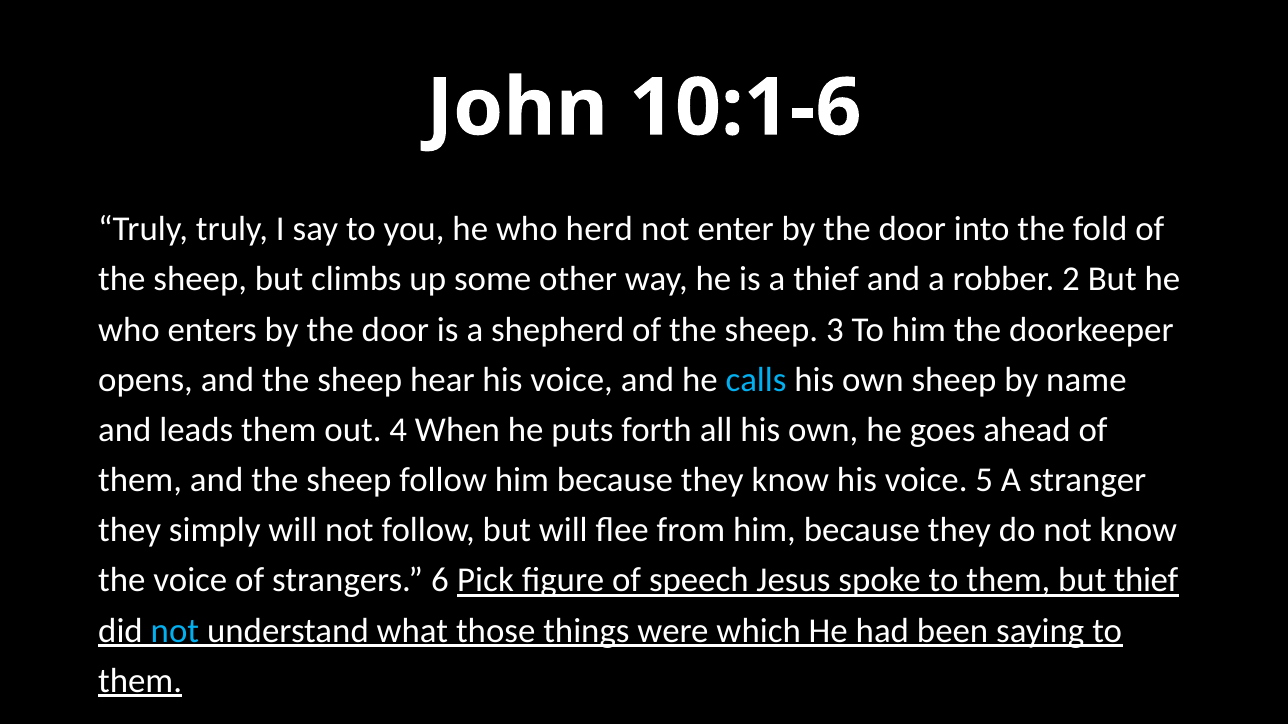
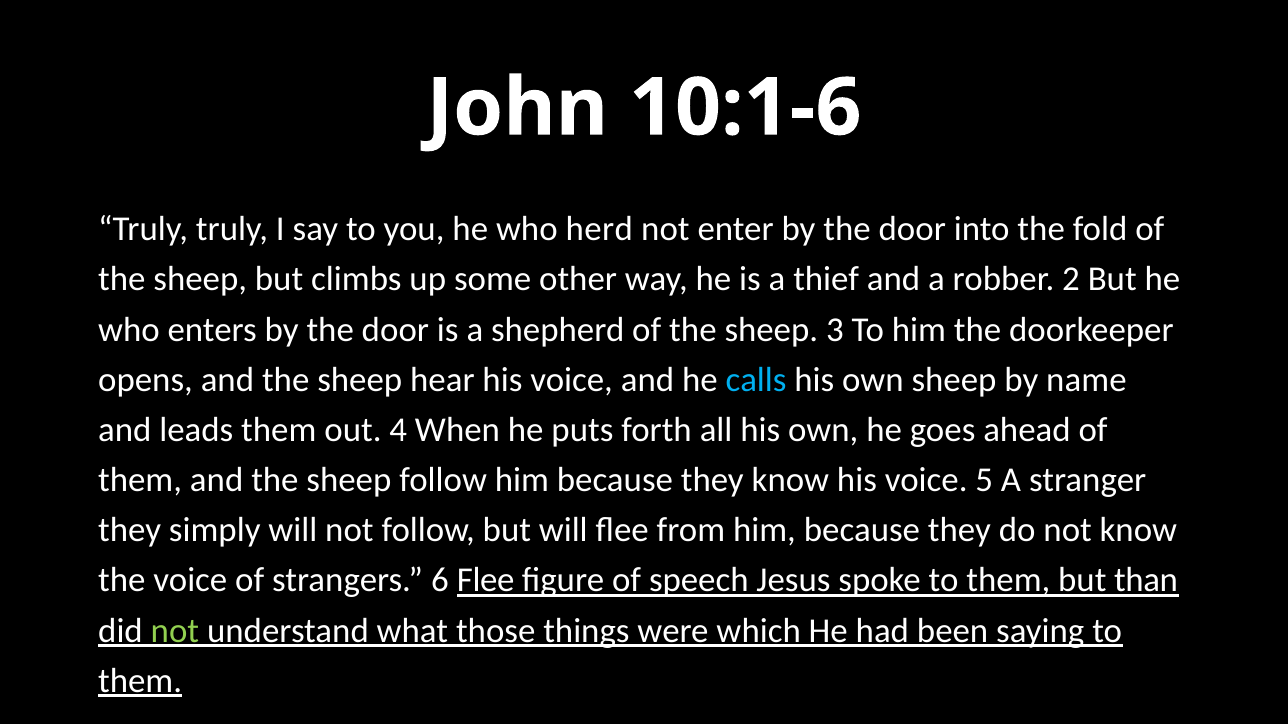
6 Pick: Pick -> Flee
but thief: thief -> than
not at (175, 631) colour: light blue -> light green
